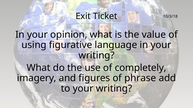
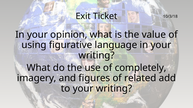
phrase: phrase -> related
